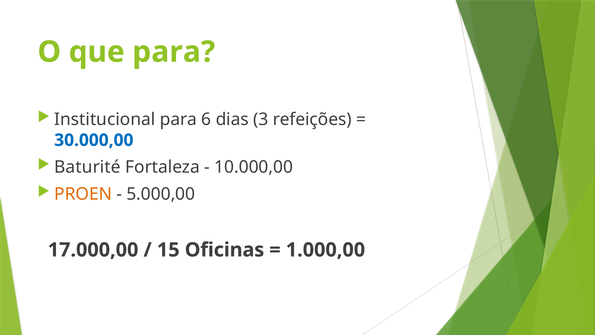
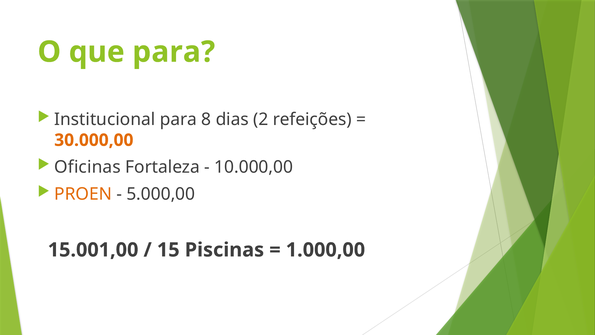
6: 6 -> 8
3: 3 -> 2
30.000,00 colour: blue -> orange
Baturité: Baturité -> Oficinas
17.000,00: 17.000,00 -> 15.001,00
Oficinas: Oficinas -> Piscinas
